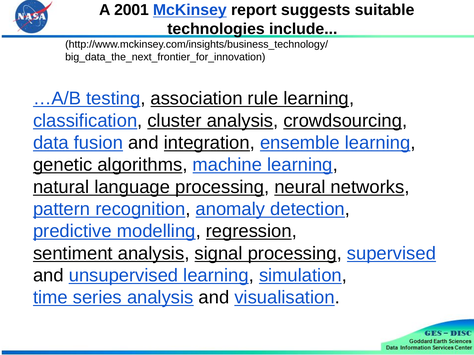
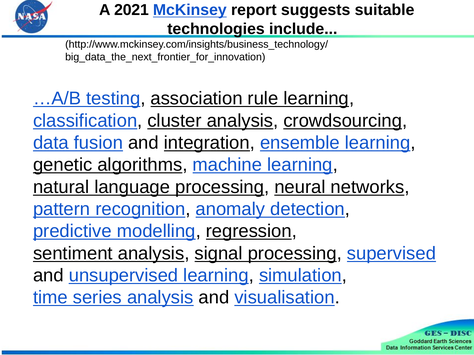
2001: 2001 -> 2021
